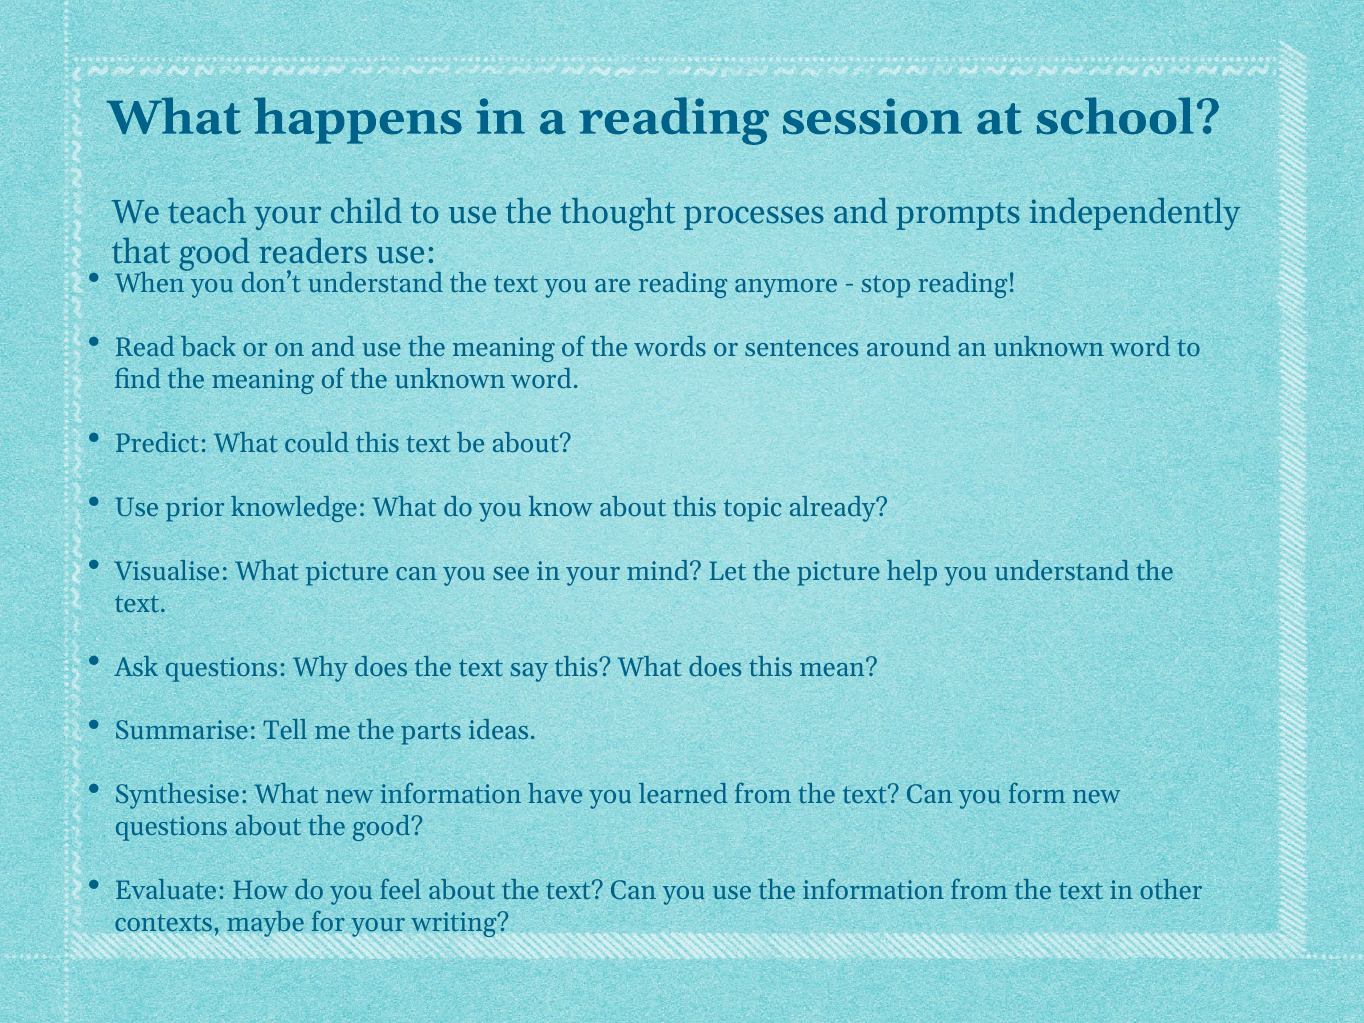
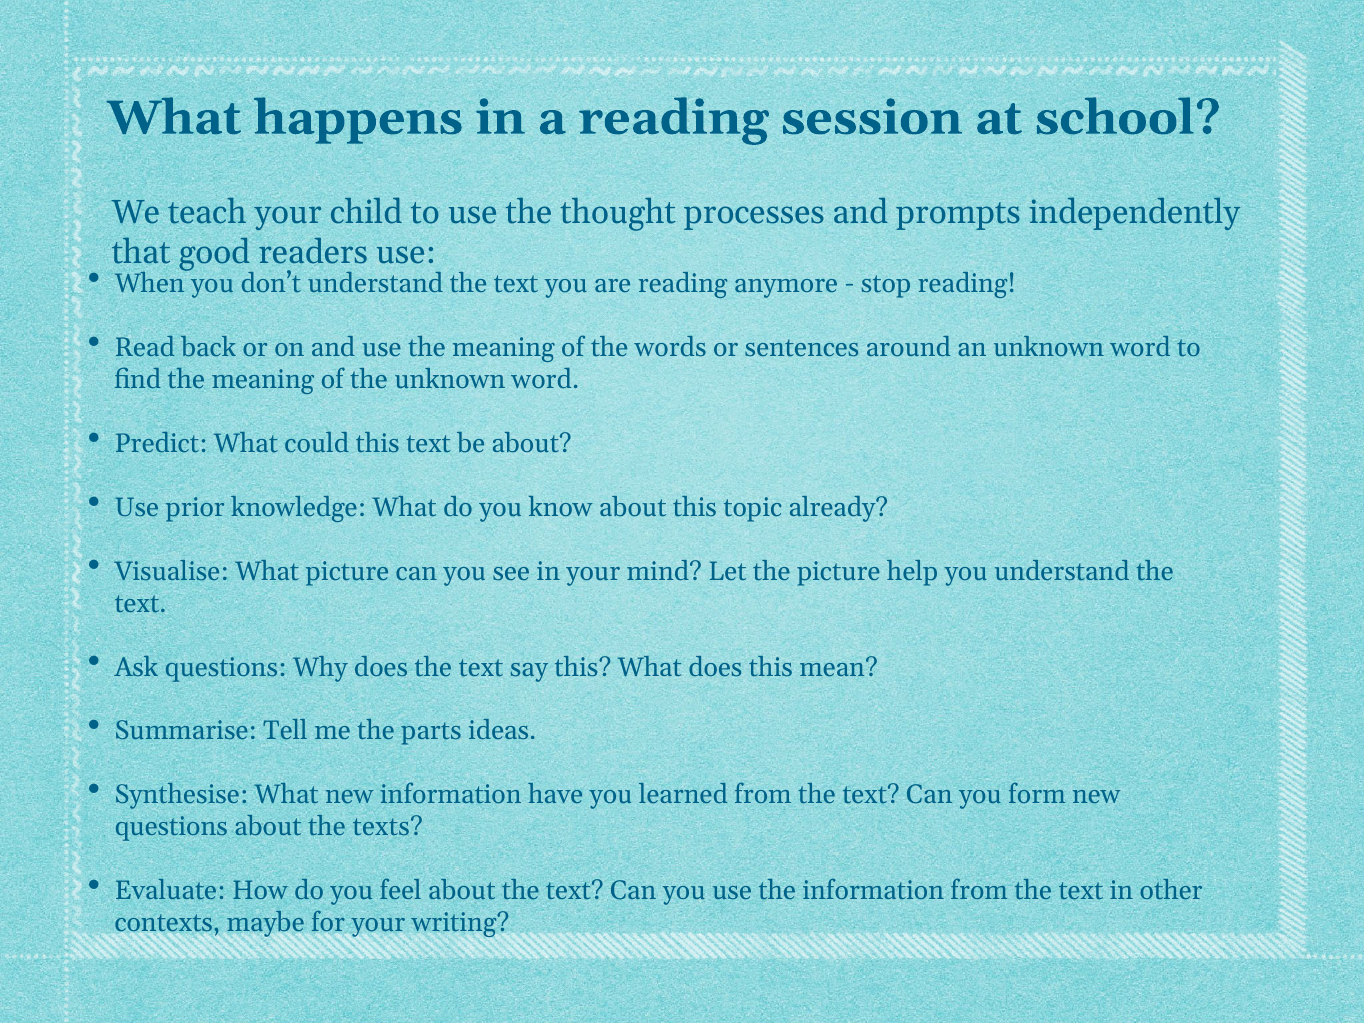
the good: good -> texts
